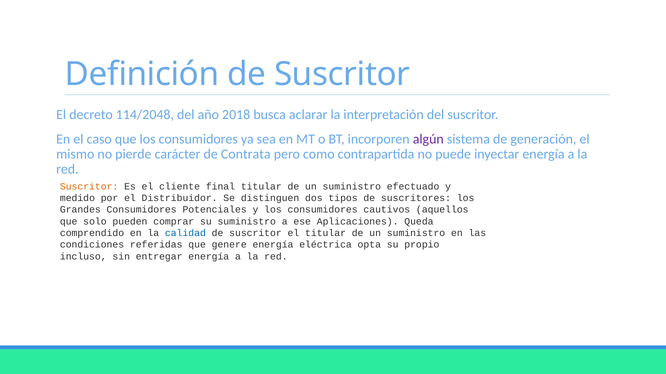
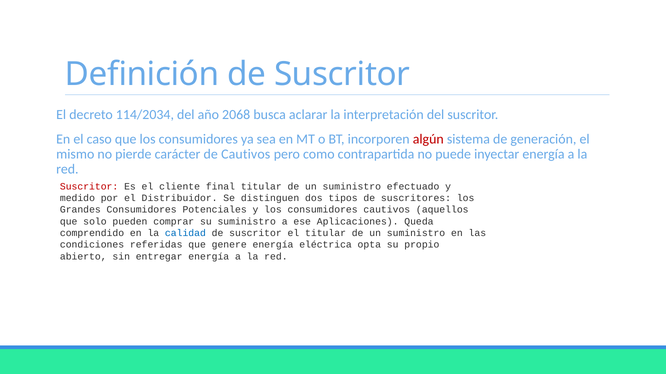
114/2048: 114/2048 -> 114/2034
2018: 2018 -> 2068
algún colour: purple -> red
de Contrata: Contrata -> Cautivos
Suscritor at (89, 187) colour: orange -> red
incluso: incluso -> abierto
